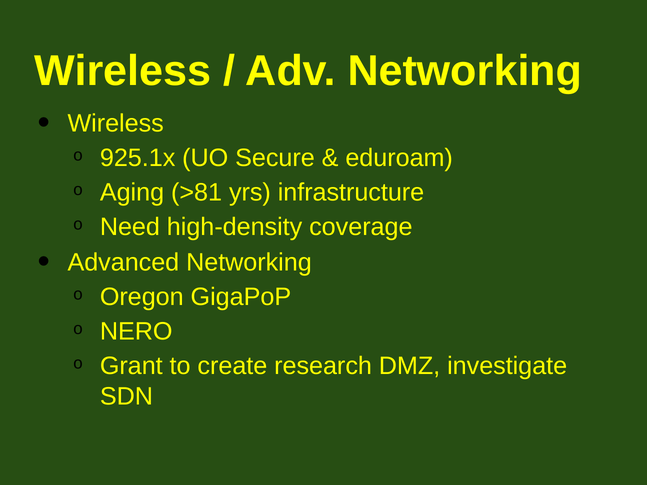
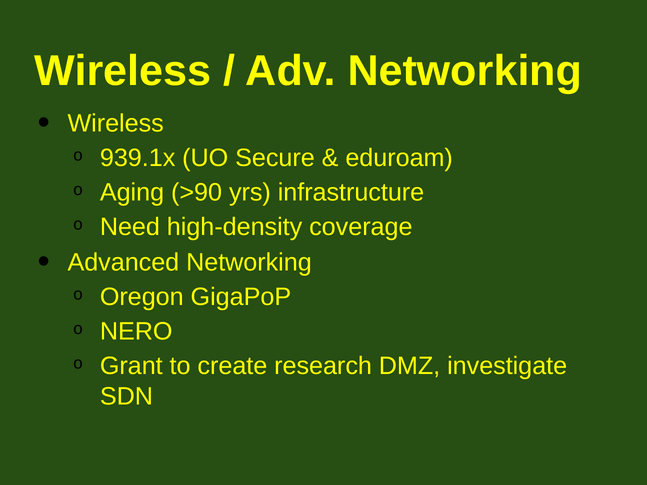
925.1x: 925.1x -> 939.1x
>81: >81 -> >90
